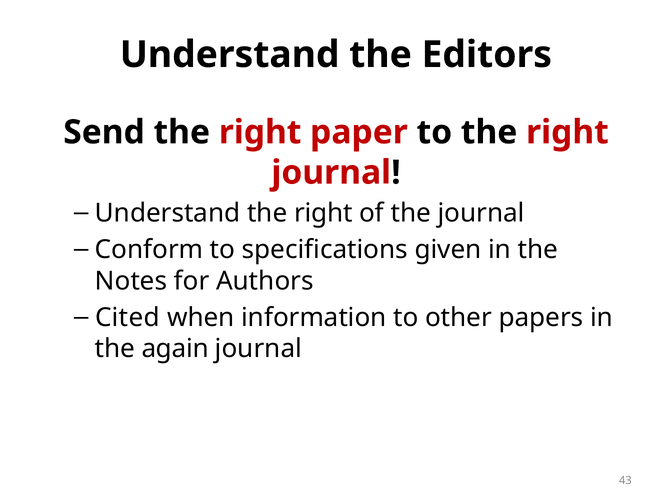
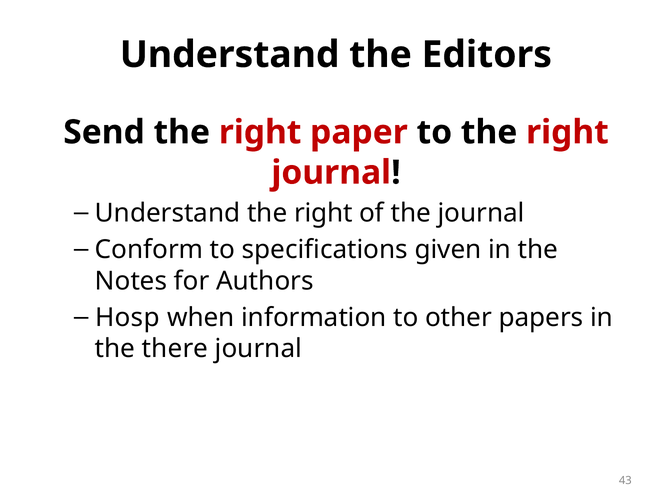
Cited: Cited -> Hosp
again: again -> there
